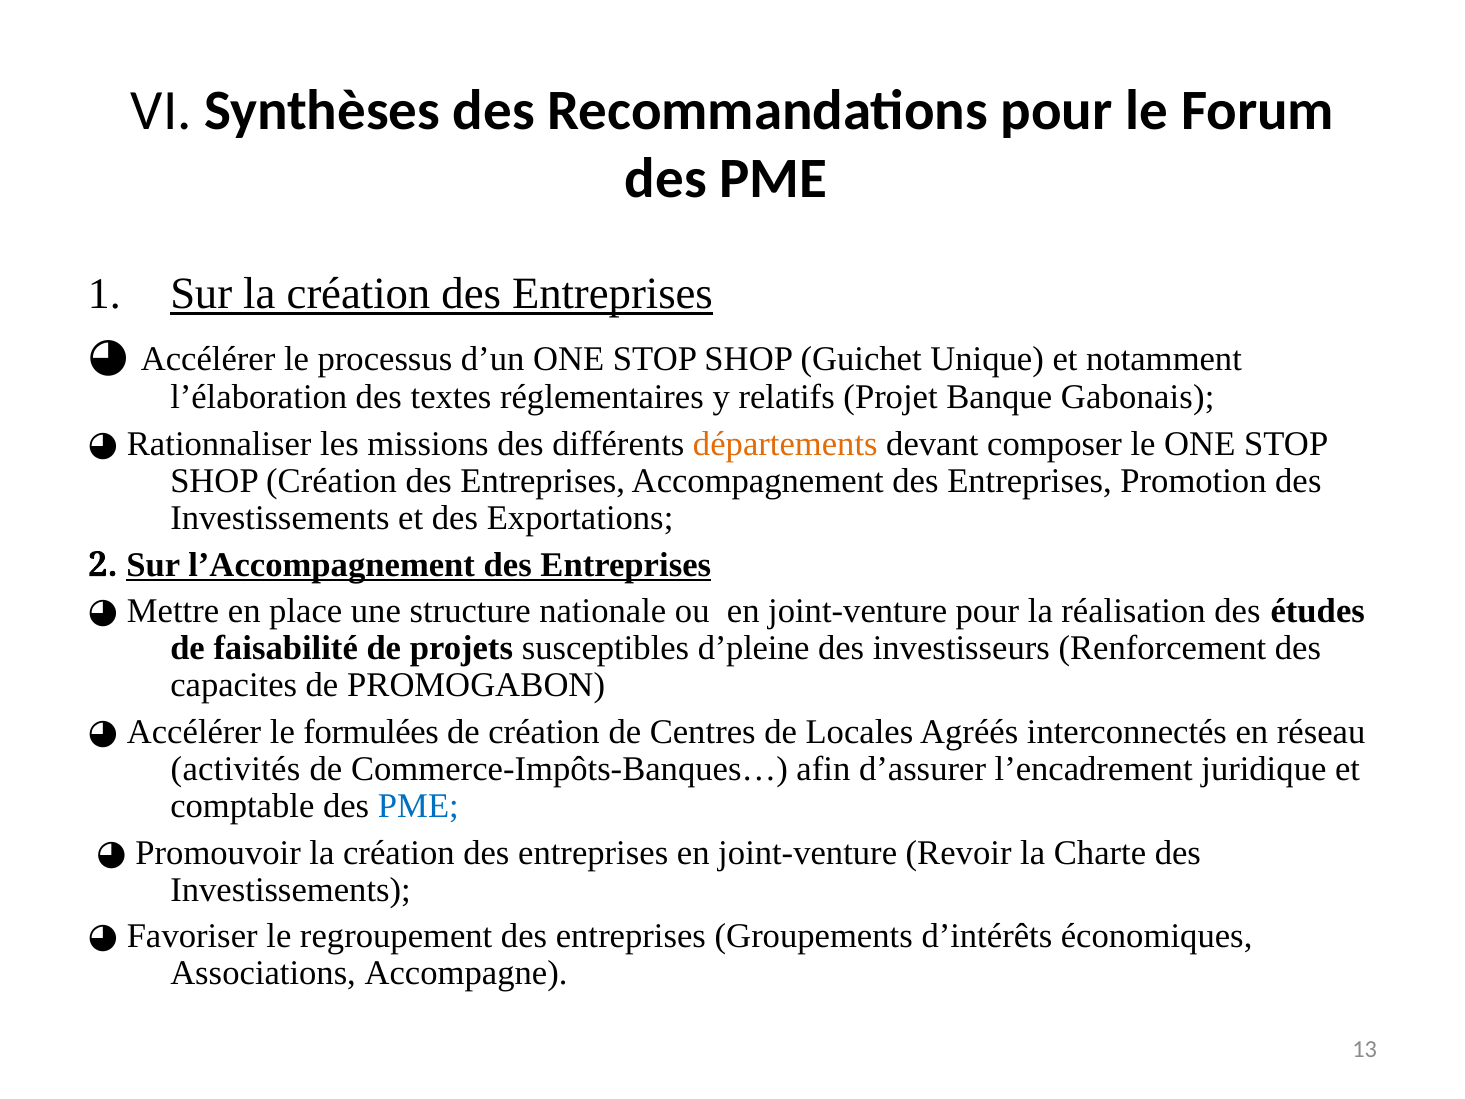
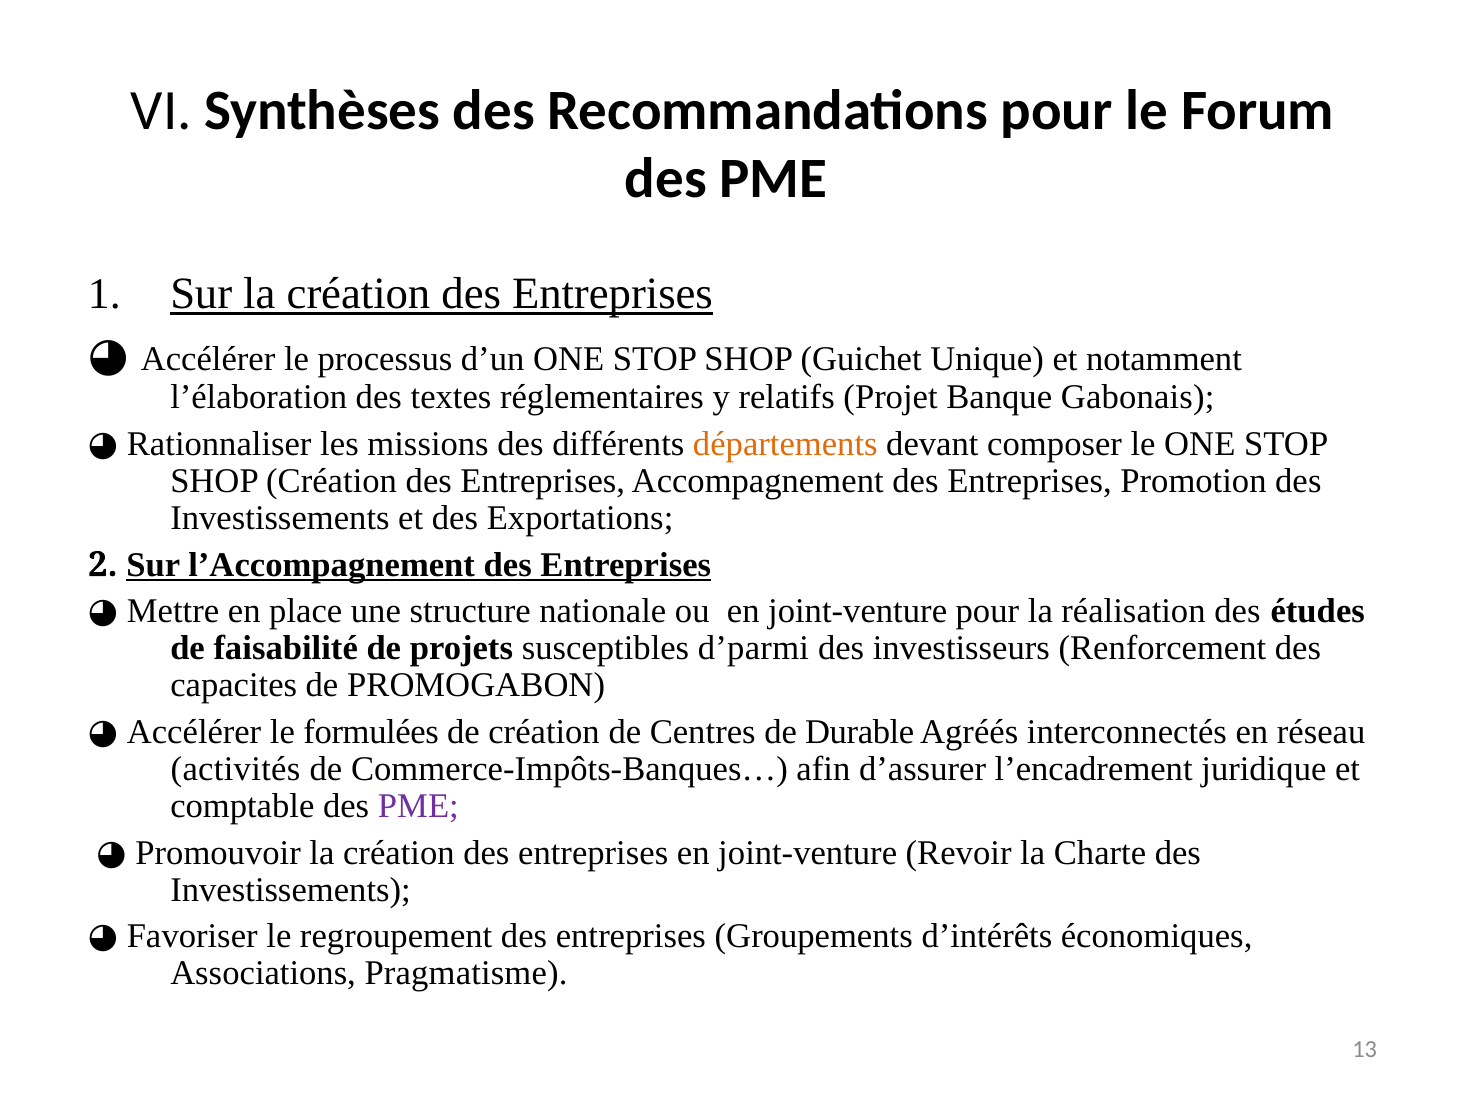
d’pleine: d’pleine -> d’parmi
Locales: Locales -> Durable
PME at (418, 806) colour: blue -> purple
Accompagne: Accompagne -> Pragmatisme
